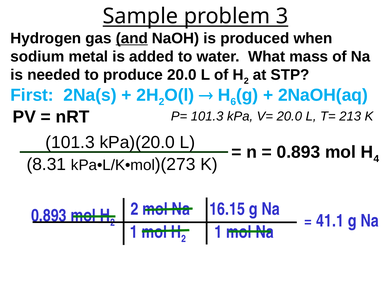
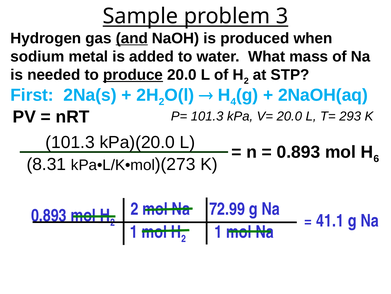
produce underline: none -> present
6: 6 -> 4
213: 213 -> 293
4: 4 -> 6
16.15: 16.15 -> 72.99
